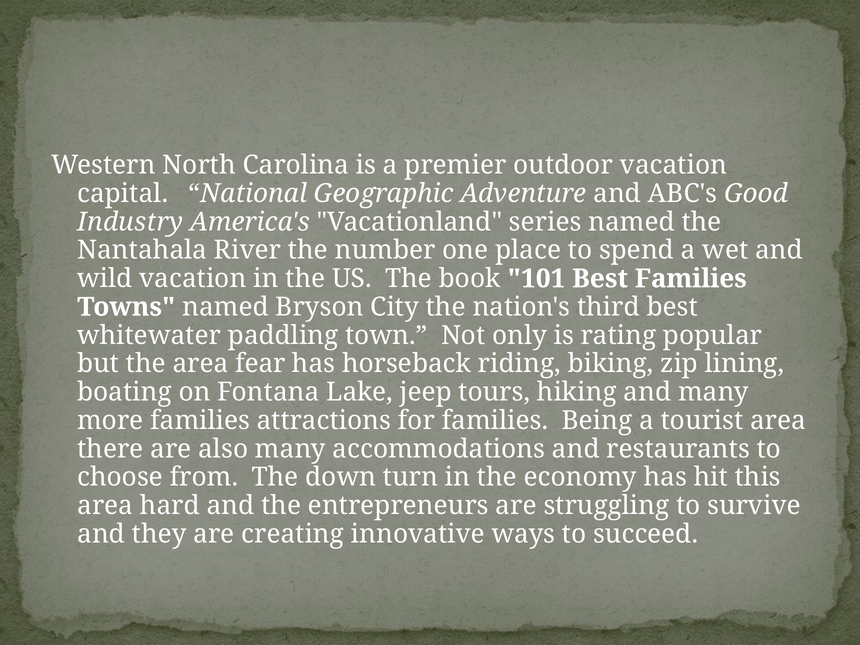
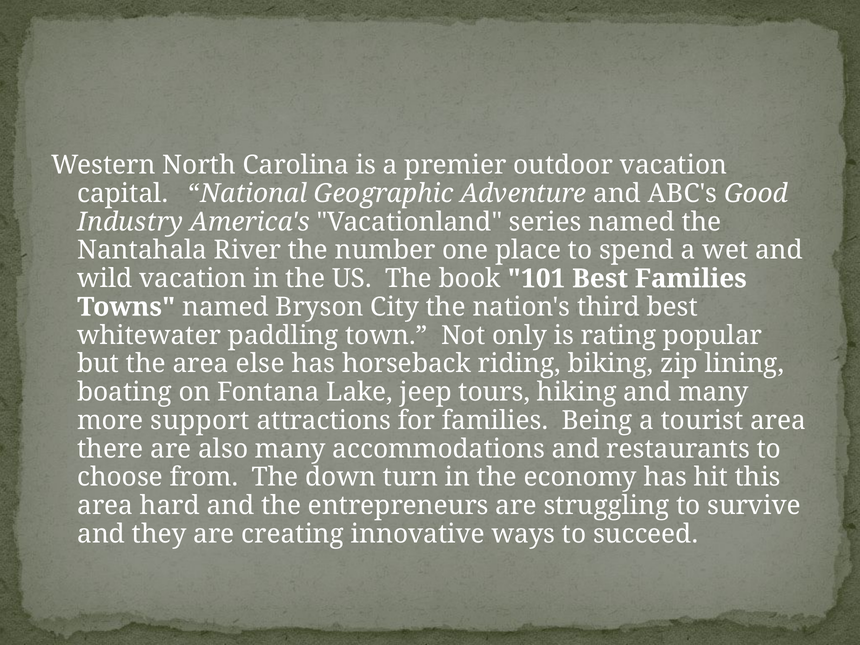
fear: fear -> else
more families: families -> support
